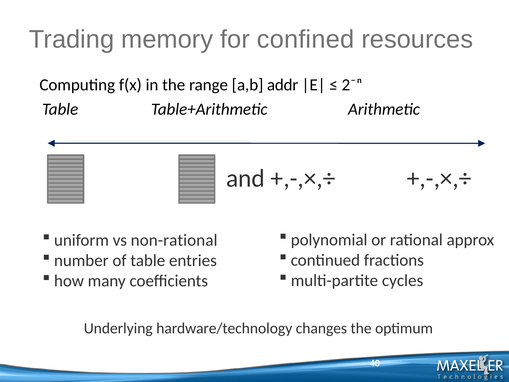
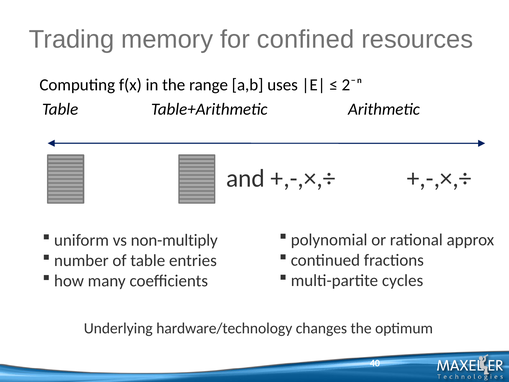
addr: addr -> uses
non-rational: non-rational -> non-multiply
